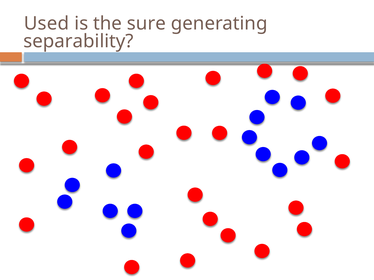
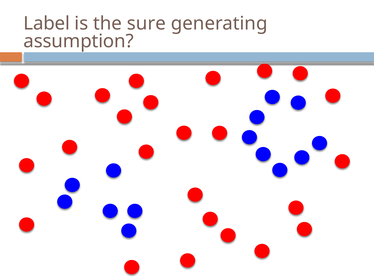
Used: Used -> Label
separability: separability -> assumption
